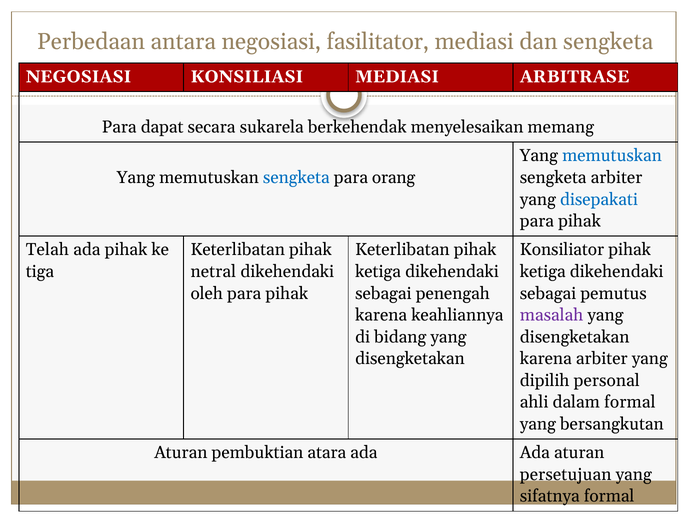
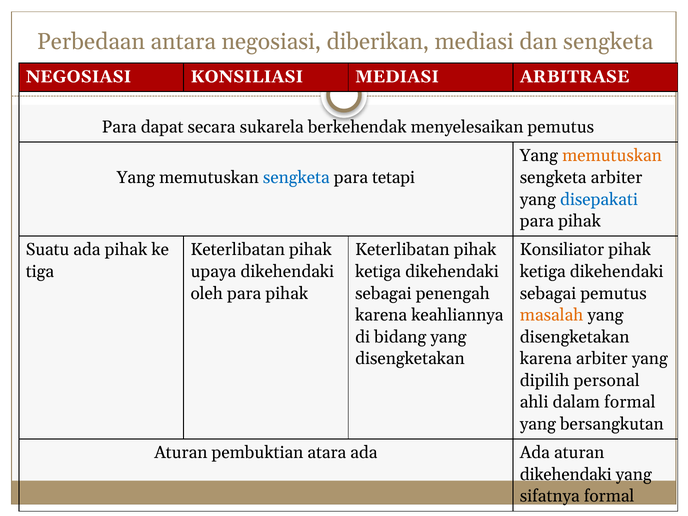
fasilitator: fasilitator -> diberikan
menyelesaikan memang: memang -> pemutus
memutuskan at (612, 156) colour: blue -> orange
orang: orang -> tetapi
Telah: Telah -> Suatu
netral: netral -> upaya
masalah colour: purple -> orange
persetujuan at (566, 474): persetujuan -> dikehendaki
